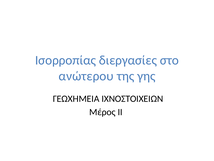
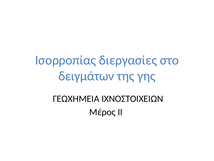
ανώτερου: ανώτερου -> δειγμάτων
